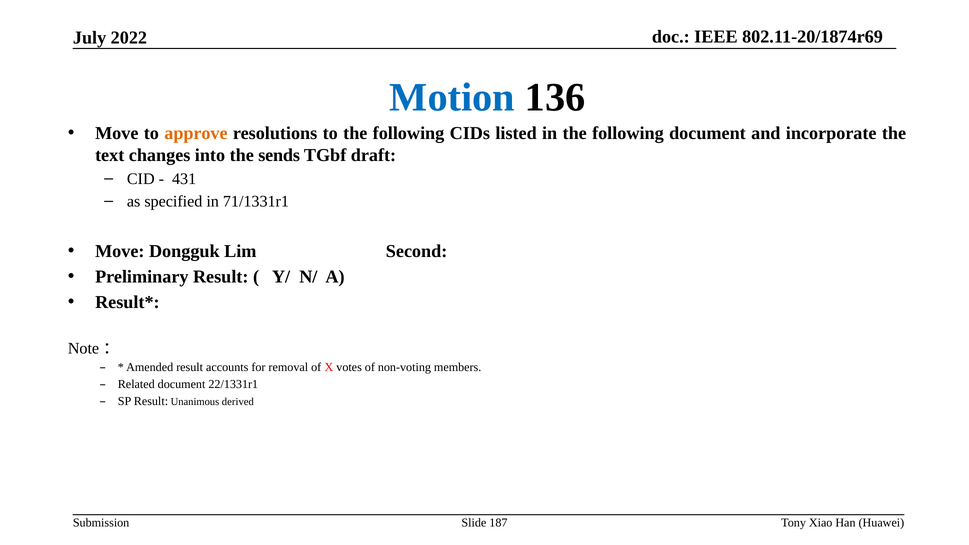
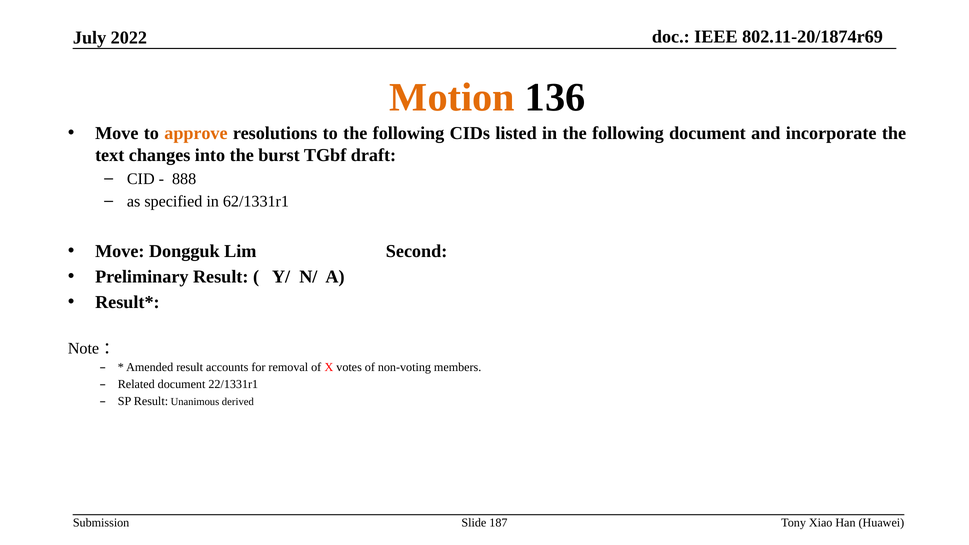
Motion colour: blue -> orange
sends: sends -> burst
431: 431 -> 888
71/1331r1: 71/1331r1 -> 62/1331r1
